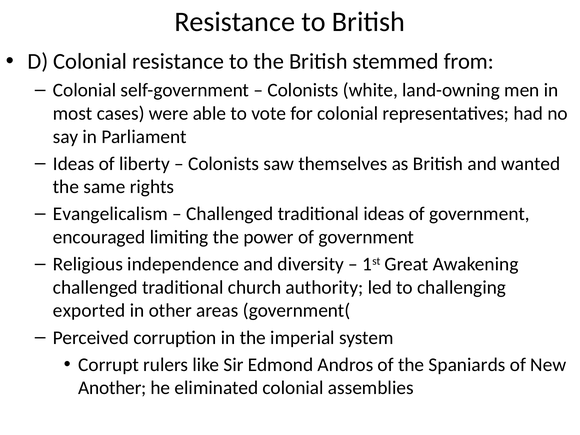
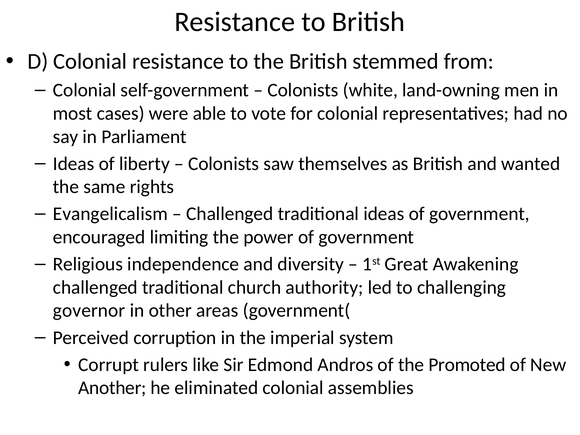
exported: exported -> governor
Spaniards: Spaniards -> Promoted
